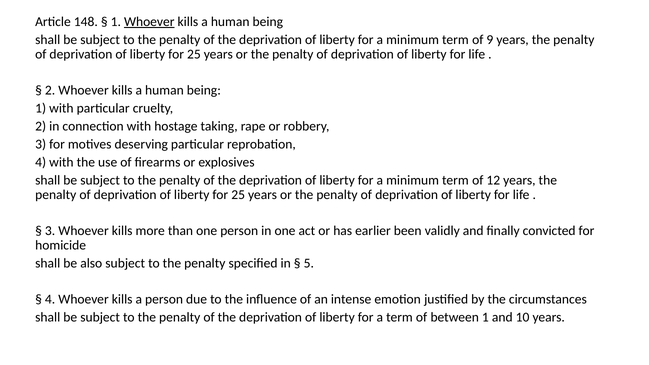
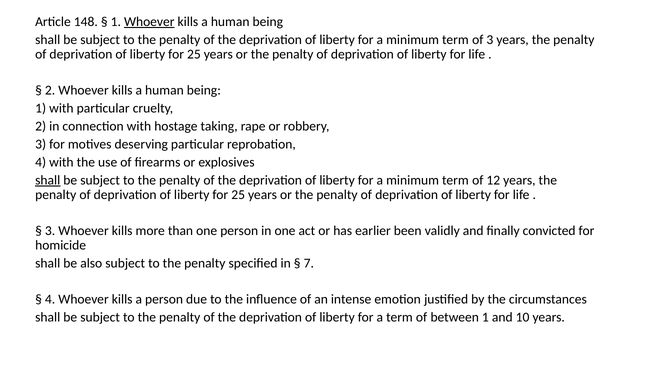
of 9: 9 -> 3
shall at (48, 180) underline: none -> present
5: 5 -> 7
